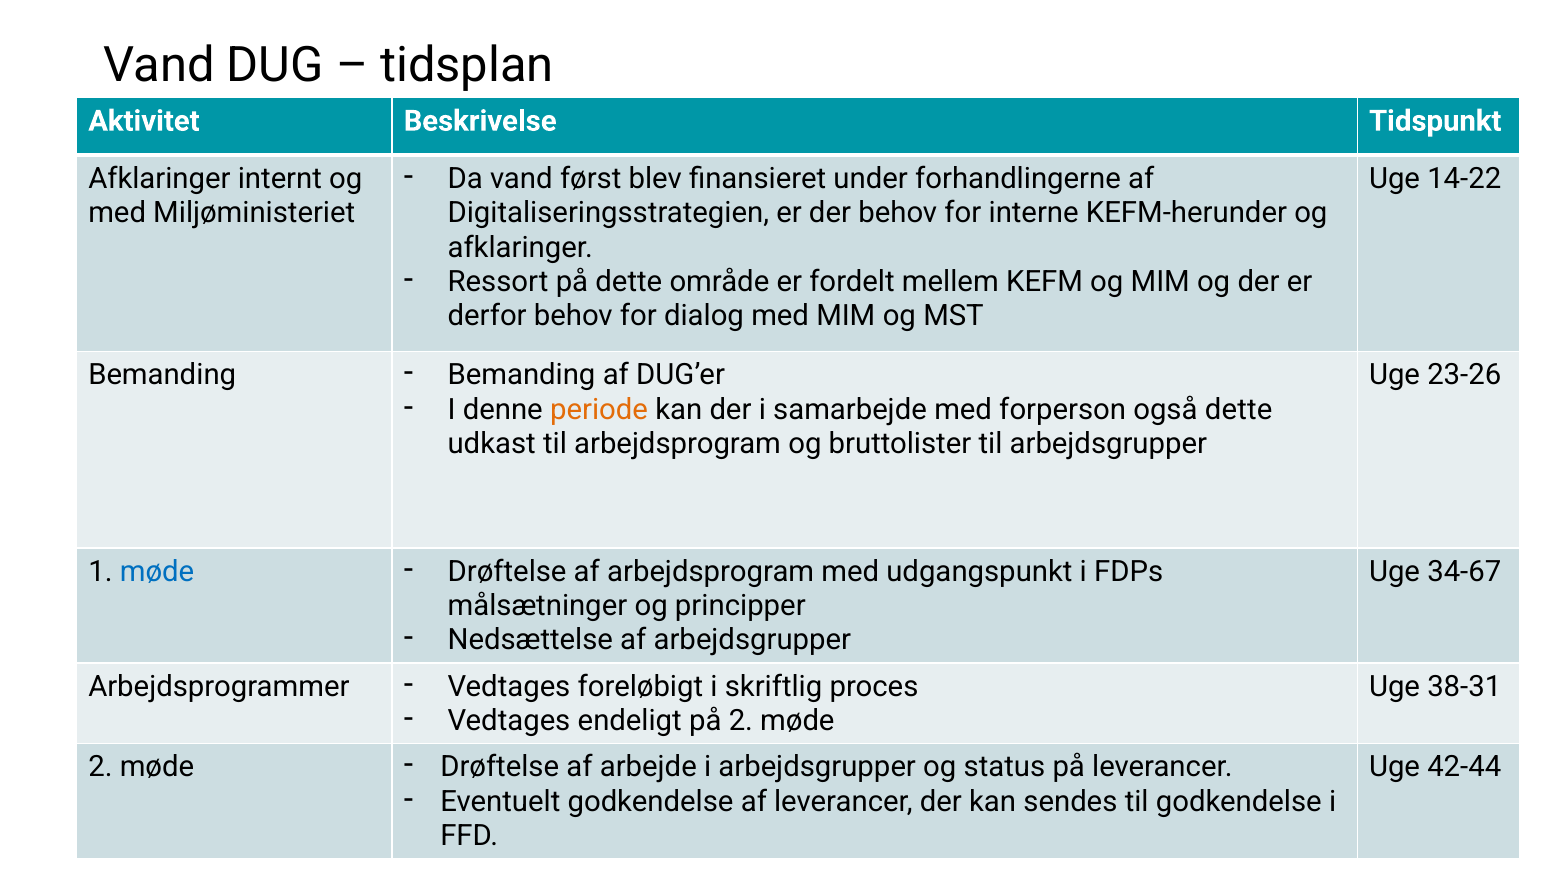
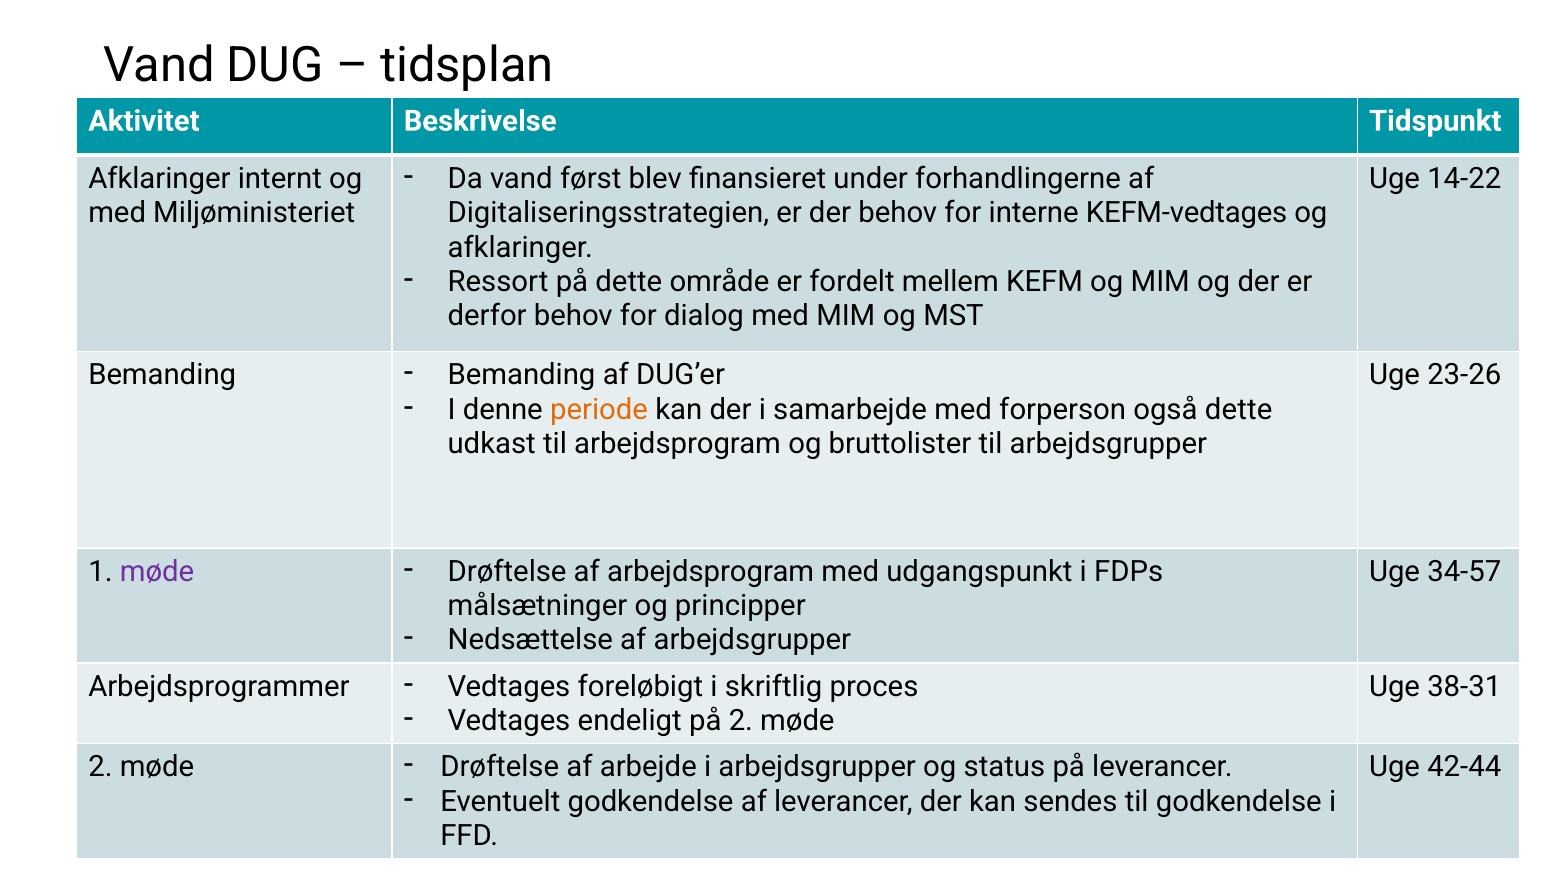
KEFM-herunder: KEFM-herunder -> KEFM-vedtages
møde at (157, 572) colour: blue -> purple
34-67: 34-67 -> 34-57
